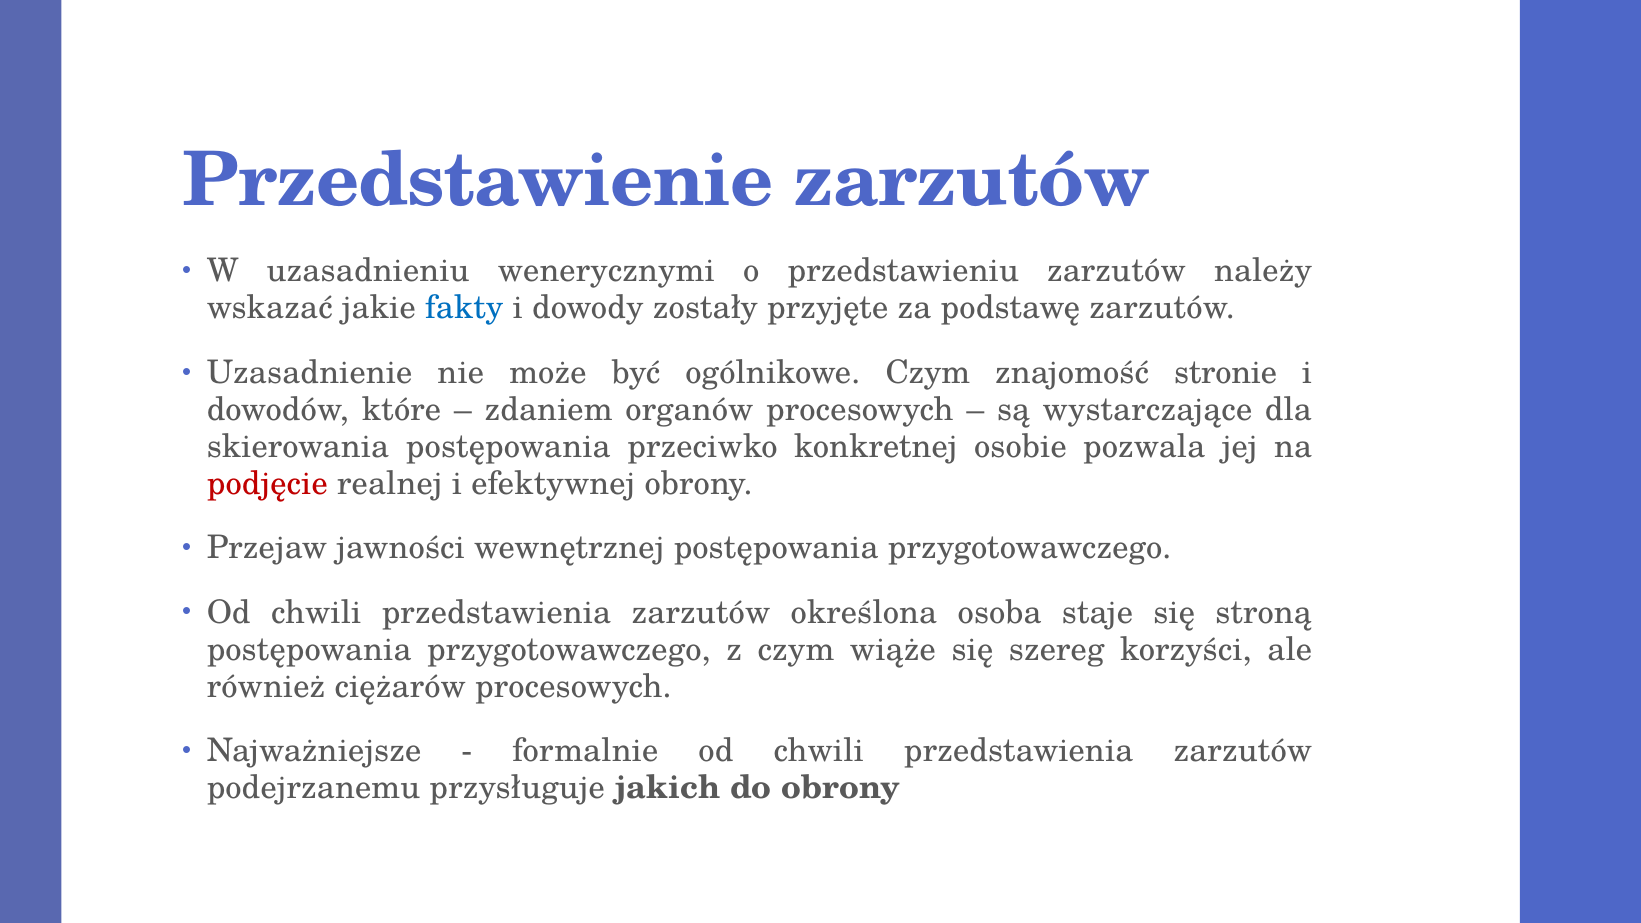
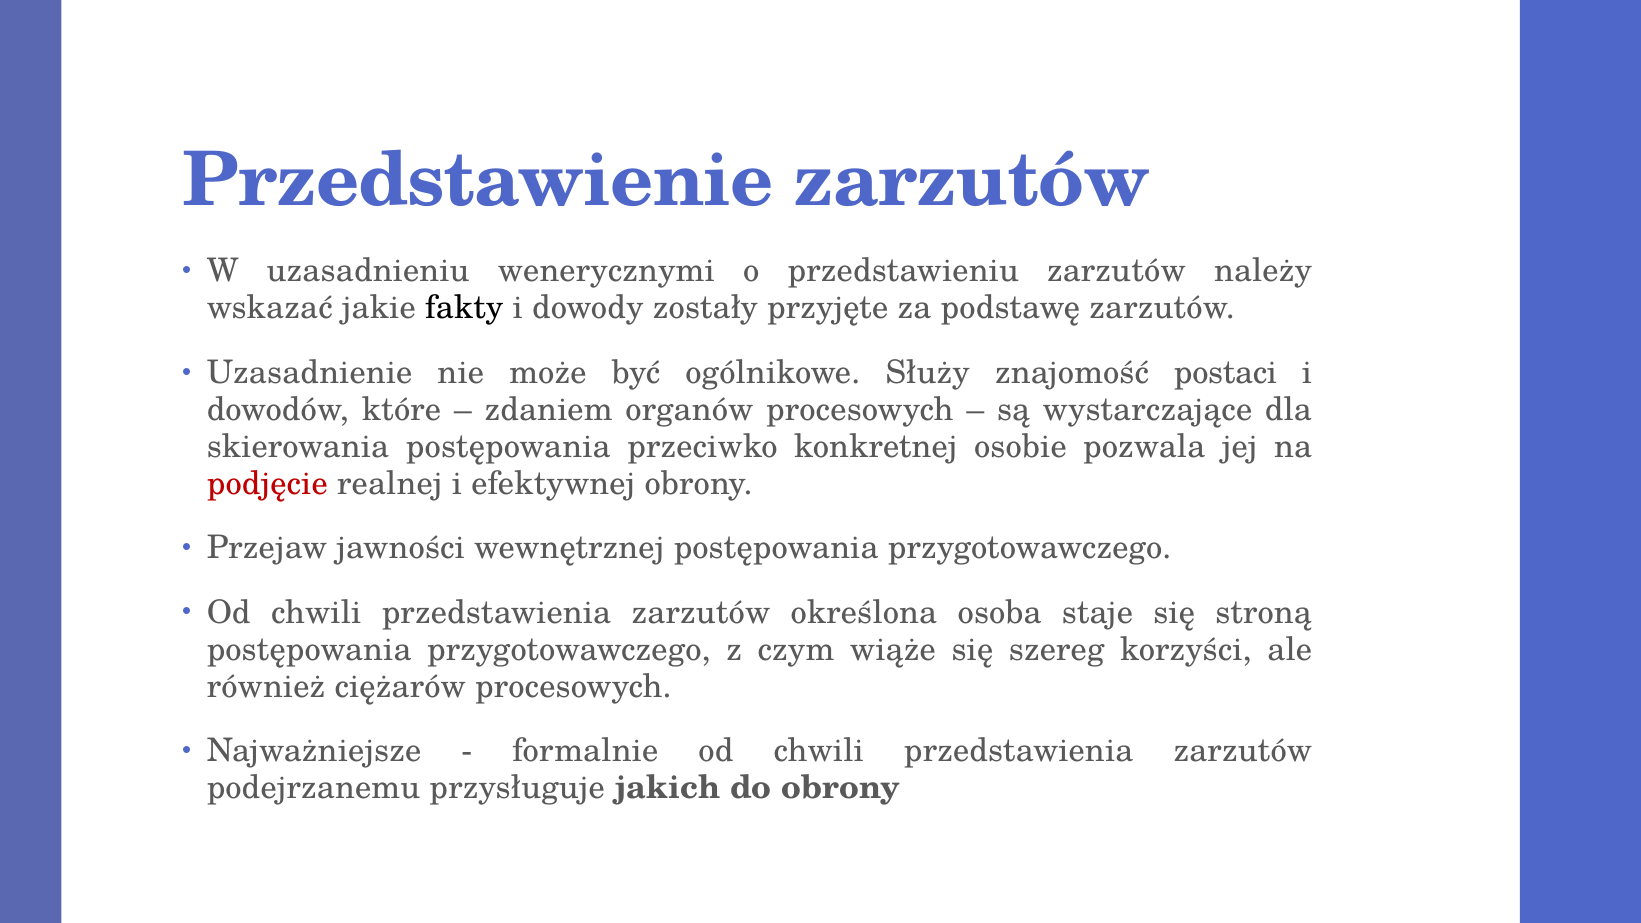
fakty colour: blue -> black
ogólnikowe Czym: Czym -> Służy
stronie: stronie -> postaci
